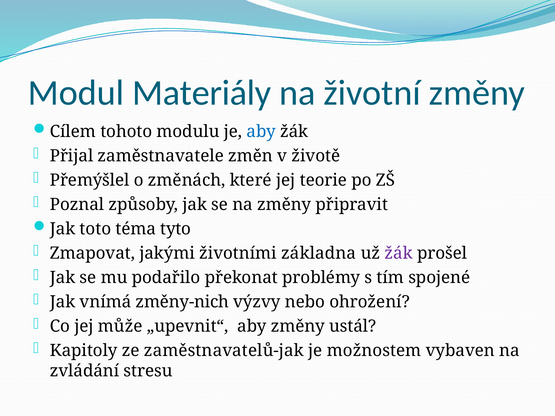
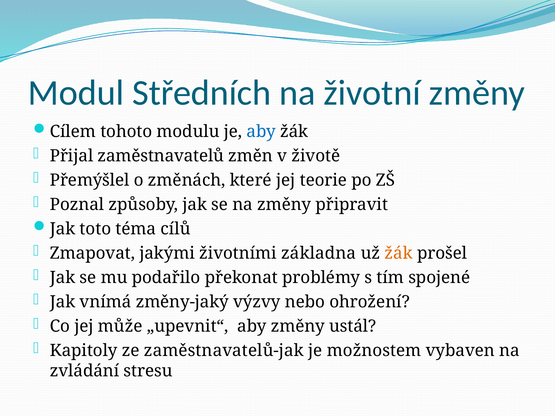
Materiály: Materiály -> Středních
zaměstnavatele: zaměstnavatele -> zaměstnavatelů
tyto: tyto -> cílů
žák at (399, 253) colour: purple -> orange
změny-nich: změny-nich -> změny-jaký
